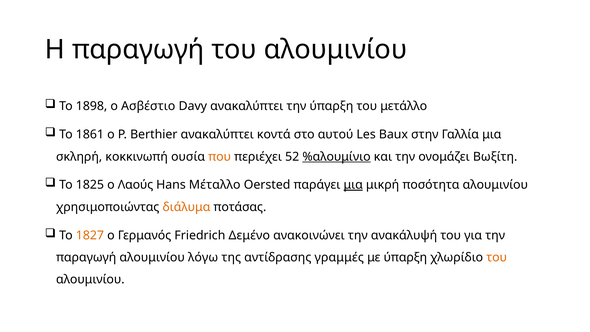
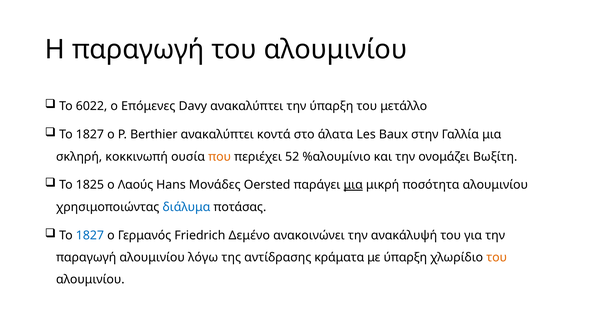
1898: 1898 -> 6022
Ασβέστιο: Ασβέστιο -> Επόμενες
1861 at (90, 134): 1861 -> 1827
αυτού: αυτού -> άλατα
%αλουμίνιο underline: present -> none
Μέταλλο: Μέταλλο -> Μονάδες
διάλυμα colour: orange -> blue
1827 at (90, 235) colour: orange -> blue
γραμμές: γραμμές -> κράματα
